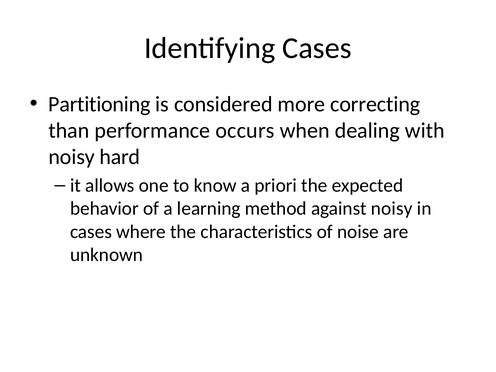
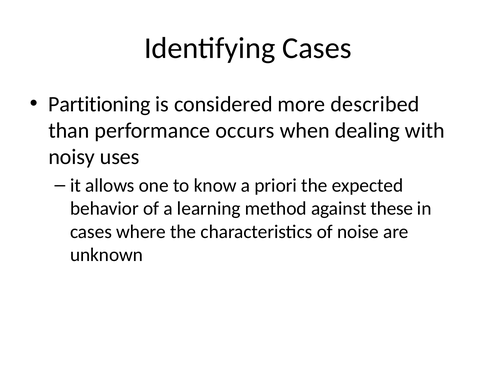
correcting: correcting -> described
hard: hard -> uses
against noisy: noisy -> these
